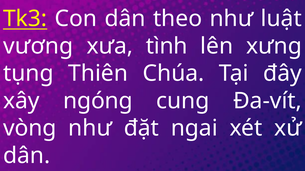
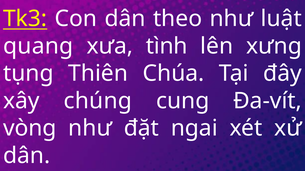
vương: vương -> quang
ngóng: ngóng -> chúng
